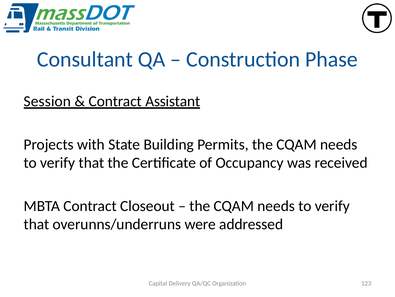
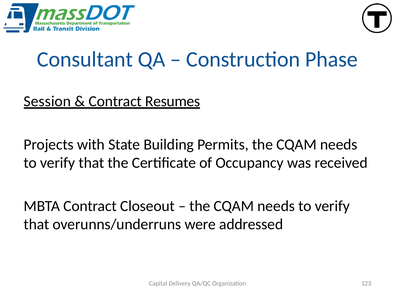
Assistant: Assistant -> Resumes
